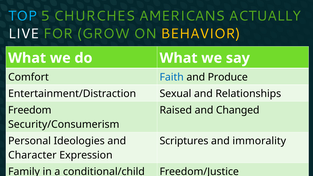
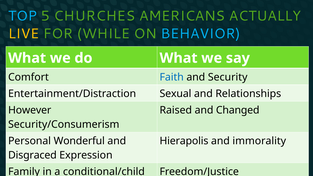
LIVE colour: white -> yellow
GROW: GROW -> WHILE
BEHAVIOR colour: yellow -> light blue
Produce: Produce -> Security
Freedom: Freedom -> However
Ideologies: Ideologies -> Wonderful
Scriptures: Scriptures -> Hierapolis
Character: Character -> Disgraced
